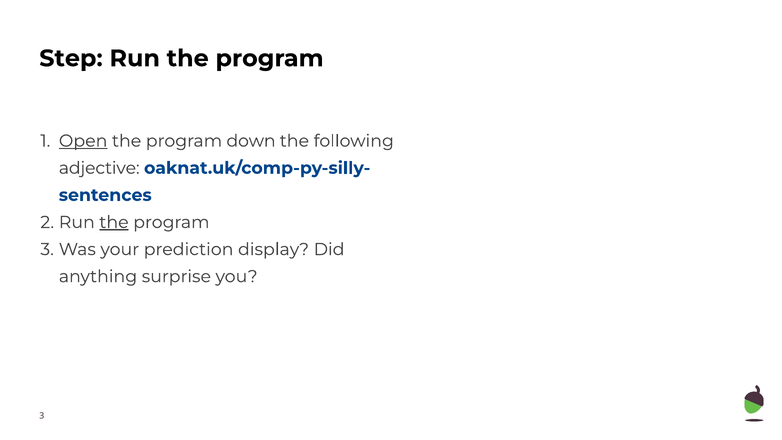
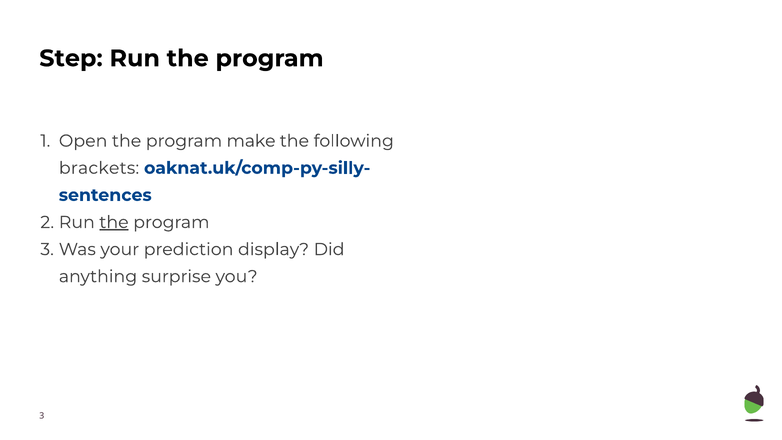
Open underline: present -> none
down: down -> make
adjective: adjective -> brackets
